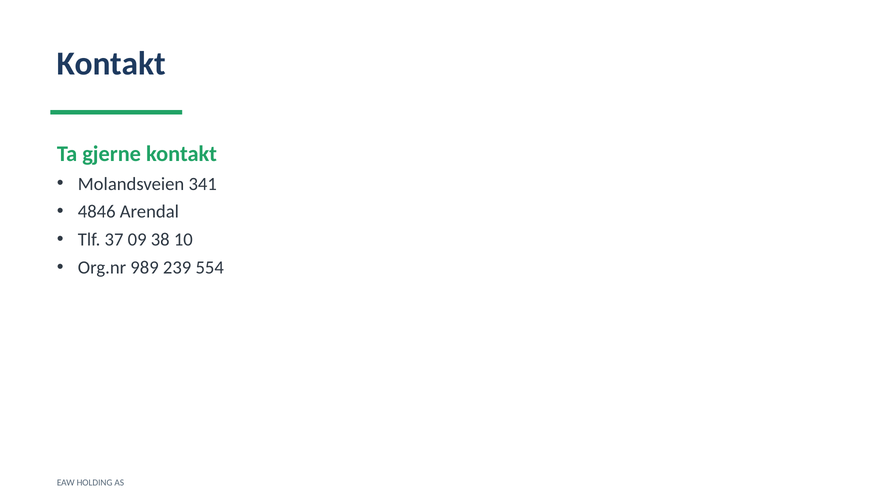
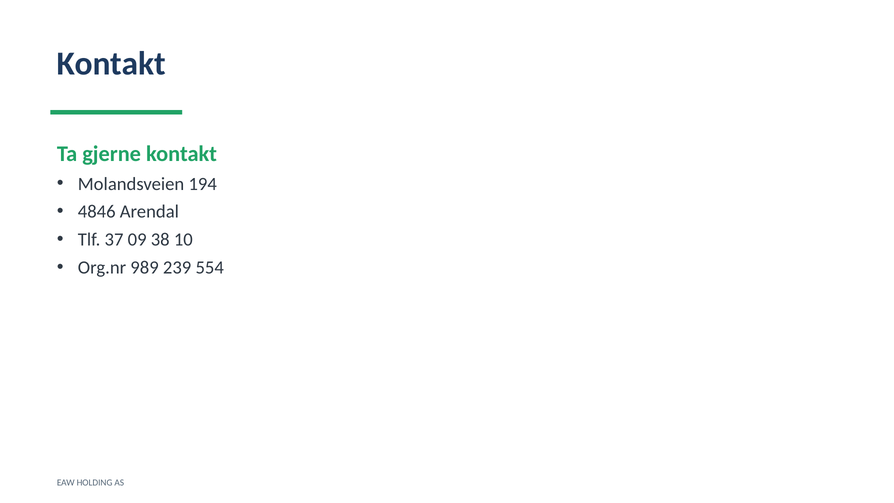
341: 341 -> 194
